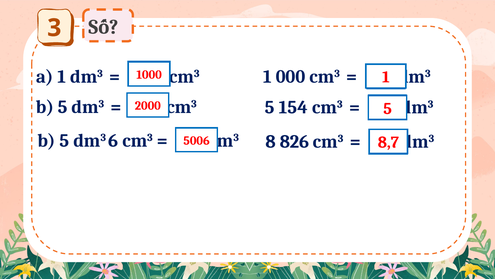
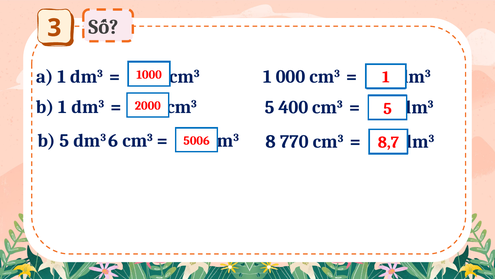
5 at (63, 107): 5 -> 1
154: 154 -> 400
826: 826 -> 770
